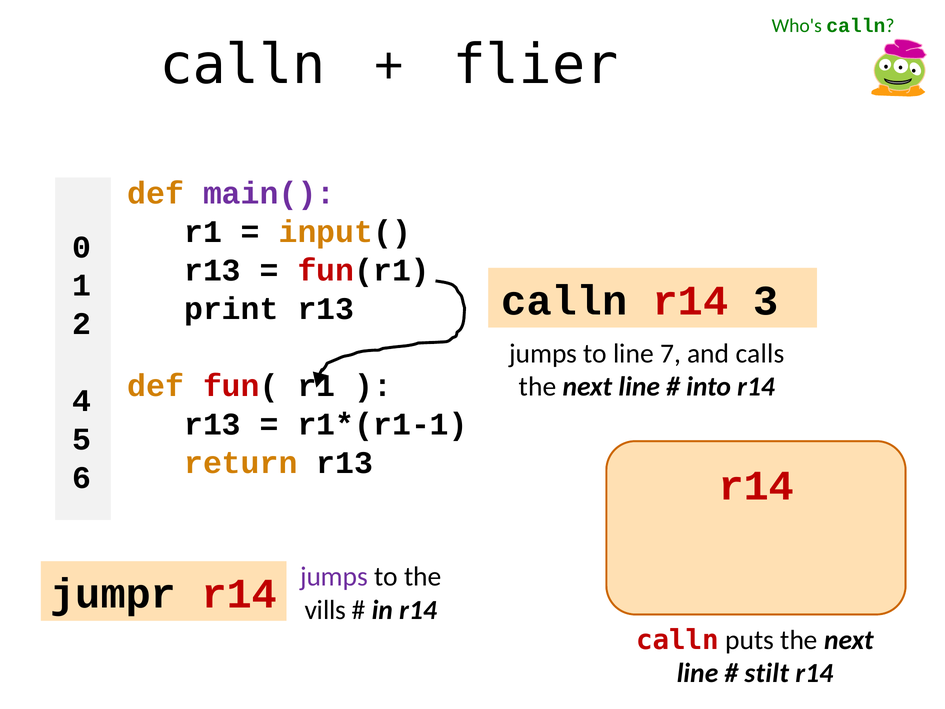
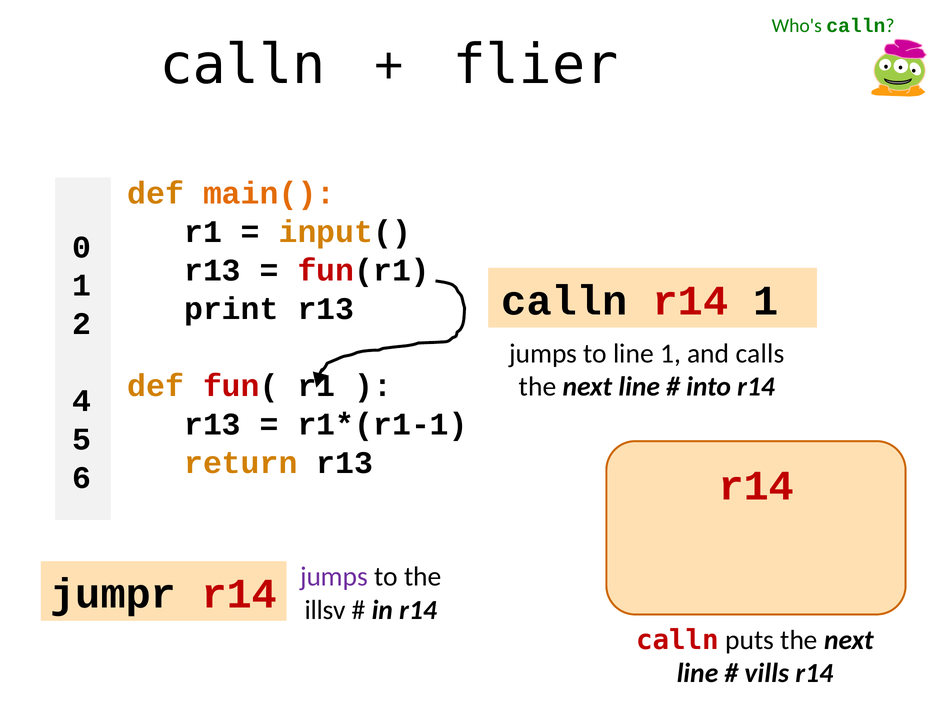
main( colour: purple -> orange
r14 3: 3 -> 1
line 7: 7 -> 1
vills: vills -> illsv
stilt: stilt -> vills
